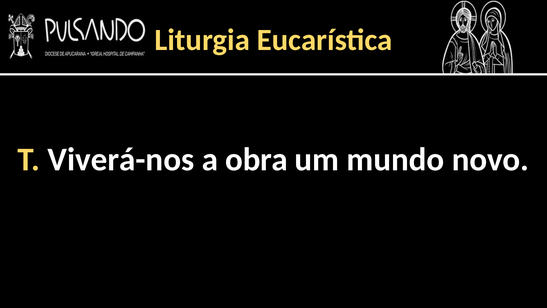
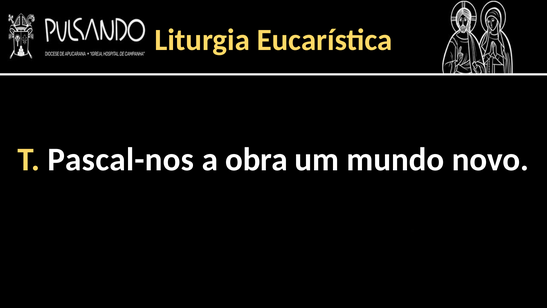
Viverá-nos: Viverá-nos -> Pascal-nos
